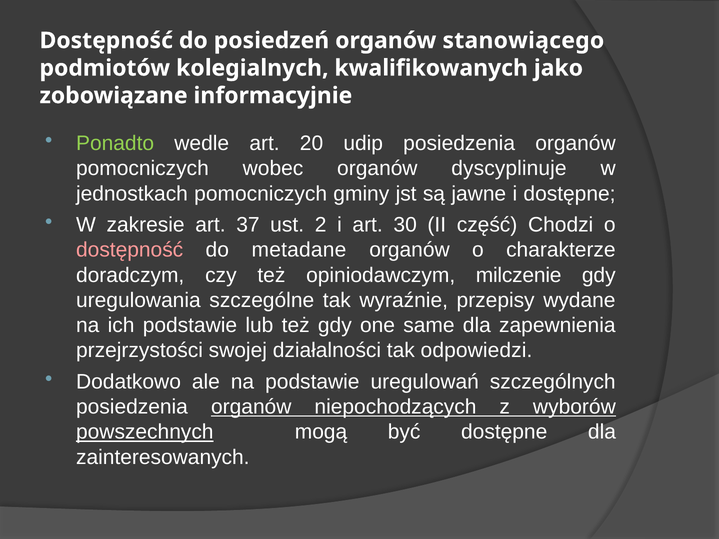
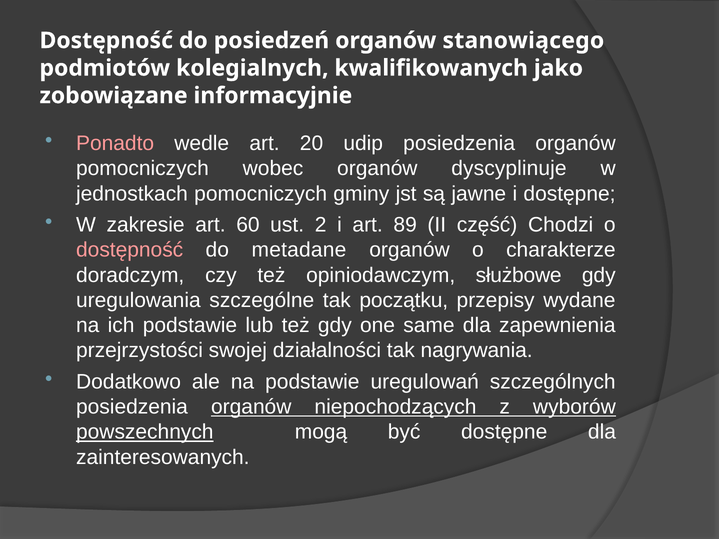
Ponadto colour: light green -> pink
37: 37 -> 60
30: 30 -> 89
milczenie: milczenie -> służbowe
wyraźnie: wyraźnie -> początku
odpowiedzi: odpowiedzi -> nagrywania
